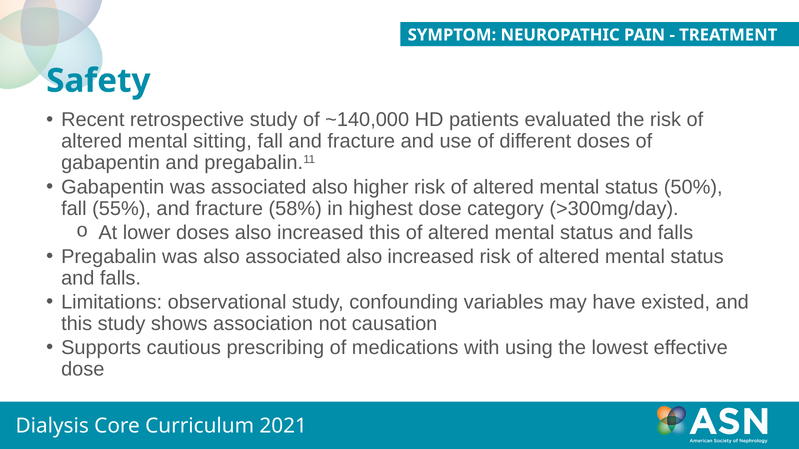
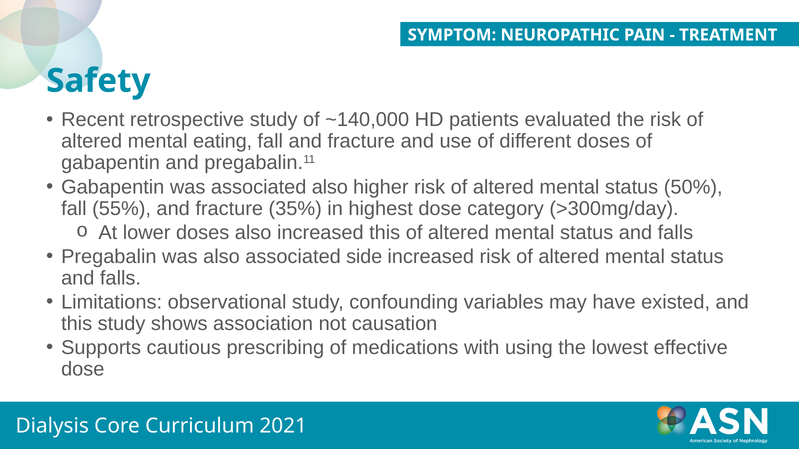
sitting: sitting -> eating
58%: 58% -> 35%
also associated also: also -> side
